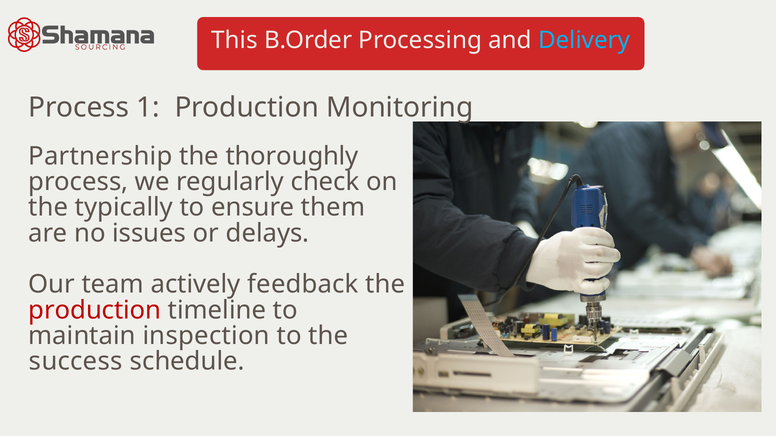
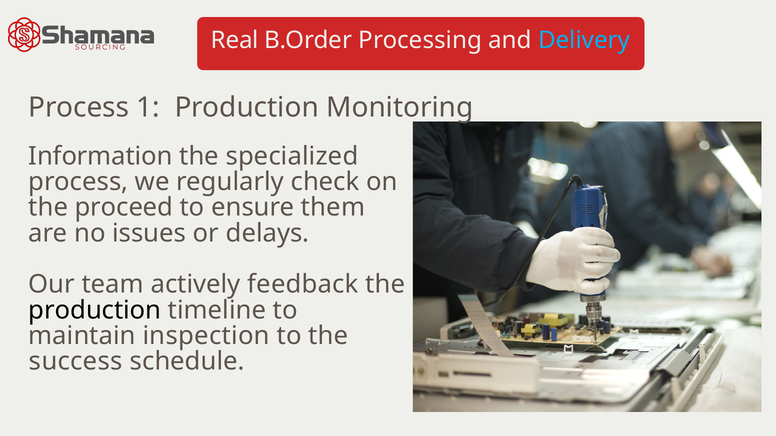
This: This -> Real
Partnership: Partnership -> Information
thoroughly: thoroughly -> specialized
typically: typically -> proceed
production at (95, 310) colour: red -> black
